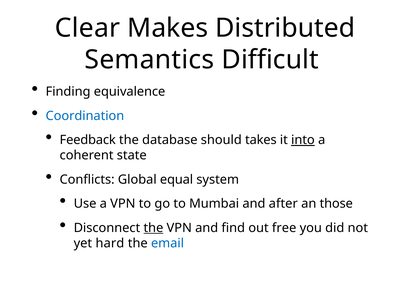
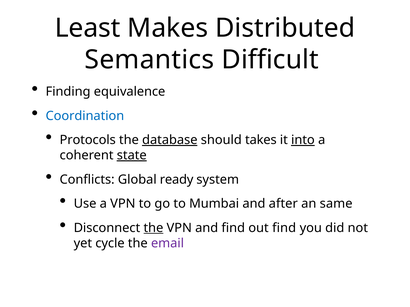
Clear: Clear -> Least
Feedback: Feedback -> Protocols
database underline: none -> present
state underline: none -> present
equal: equal -> ready
those: those -> same
out free: free -> find
hard: hard -> cycle
email colour: blue -> purple
